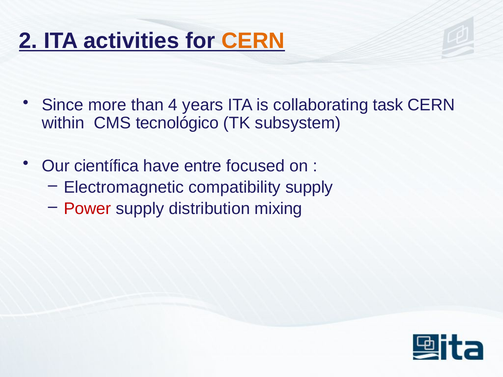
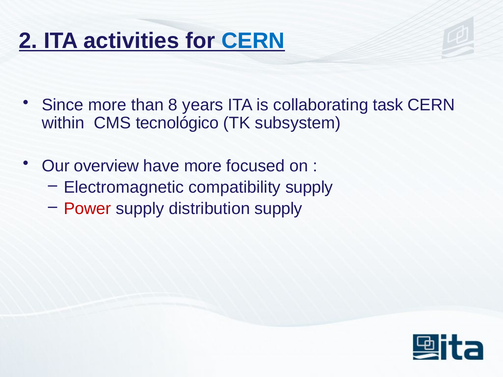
CERN at (253, 41) colour: orange -> blue
4: 4 -> 8
científica: científica -> overview
have entre: entre -> more
distribution mixing: mixing -> supply
